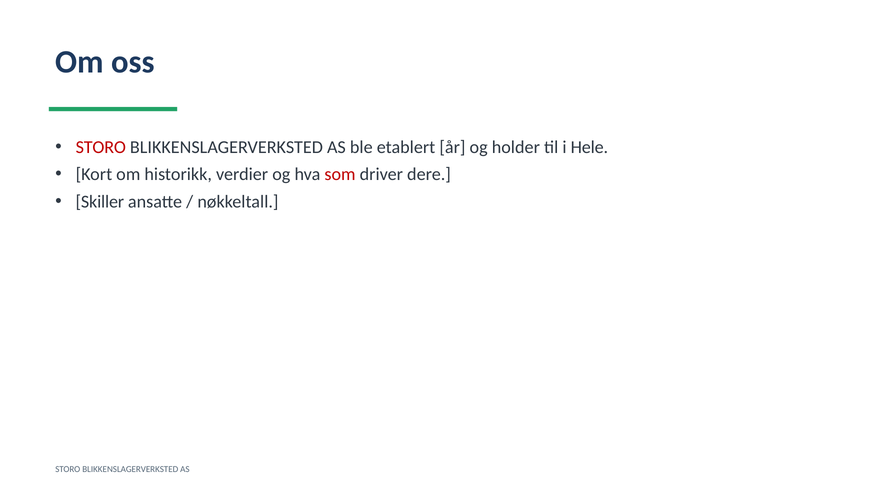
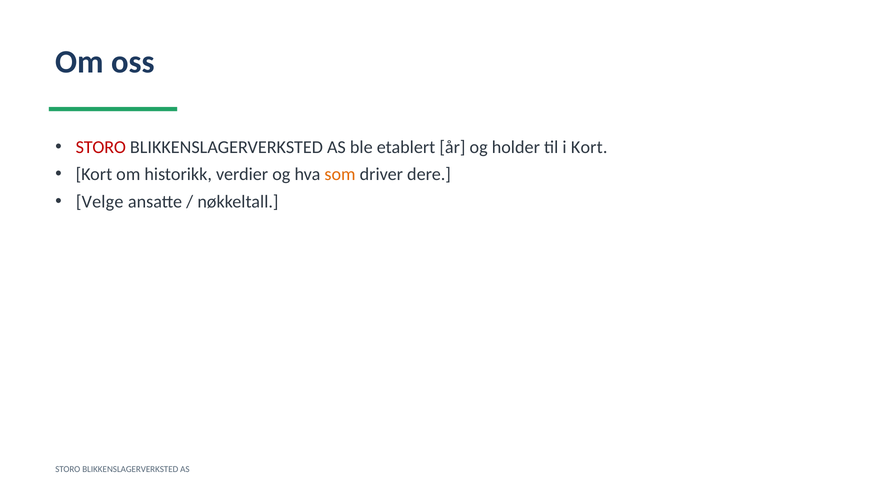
i Hele: Hele -> Kort
som colour: red -> orange
Skiller: Skiller -> Velge
